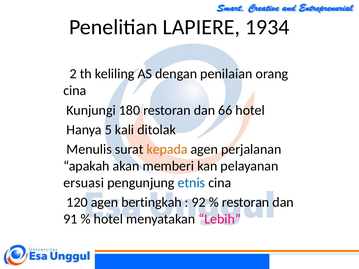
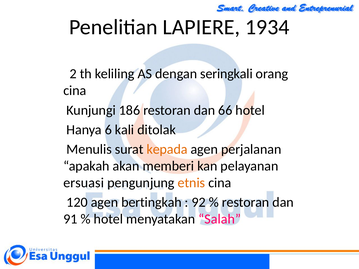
penilaian: penilaian -> seringkali
180: 180 -> 186
5: 5 -> 6
etnis colour: blue -> orange
Lebih: Lebih -> Salah
